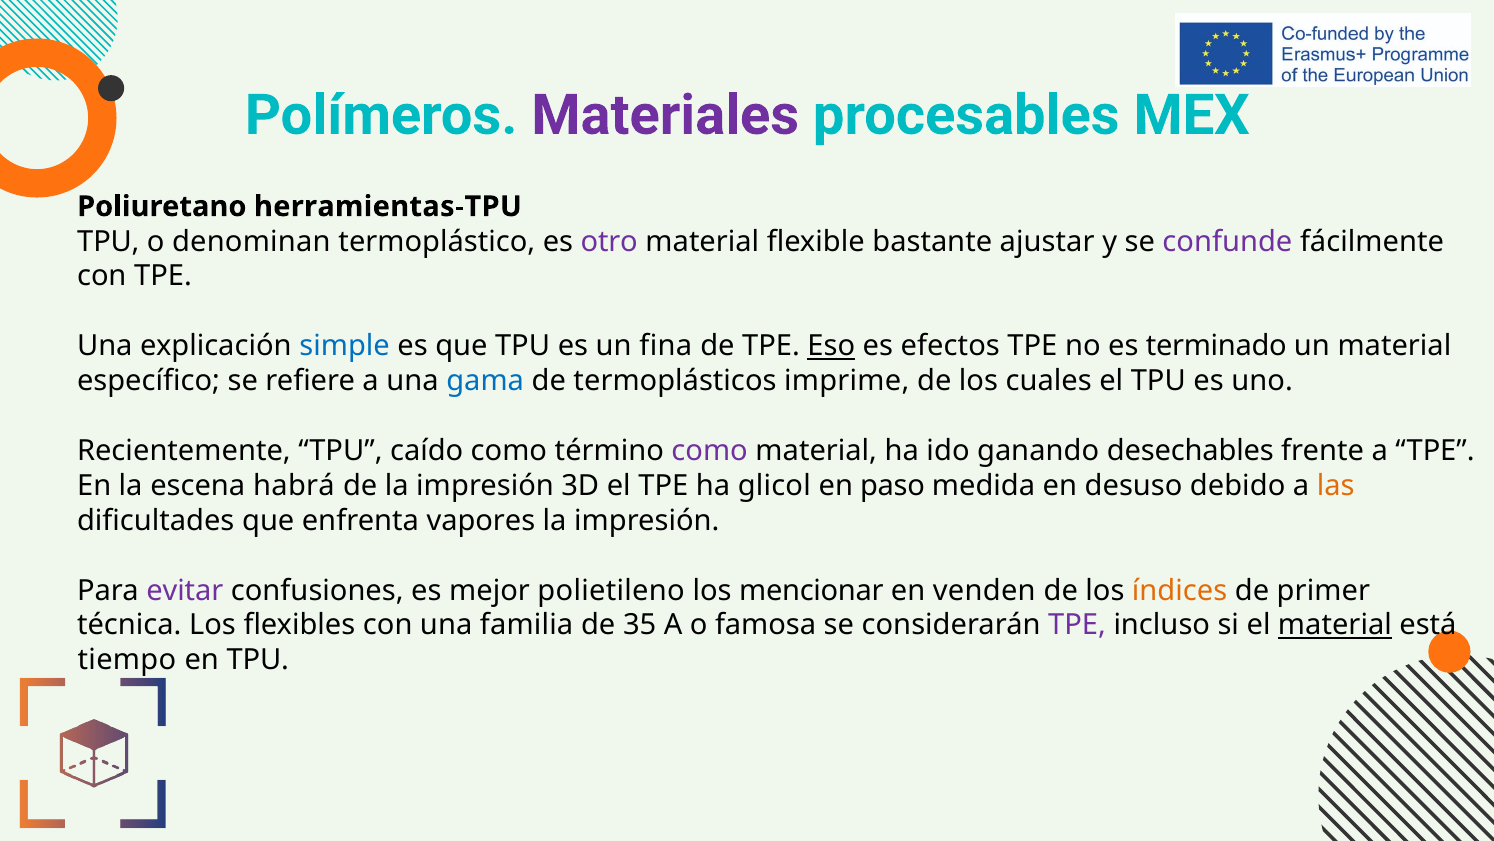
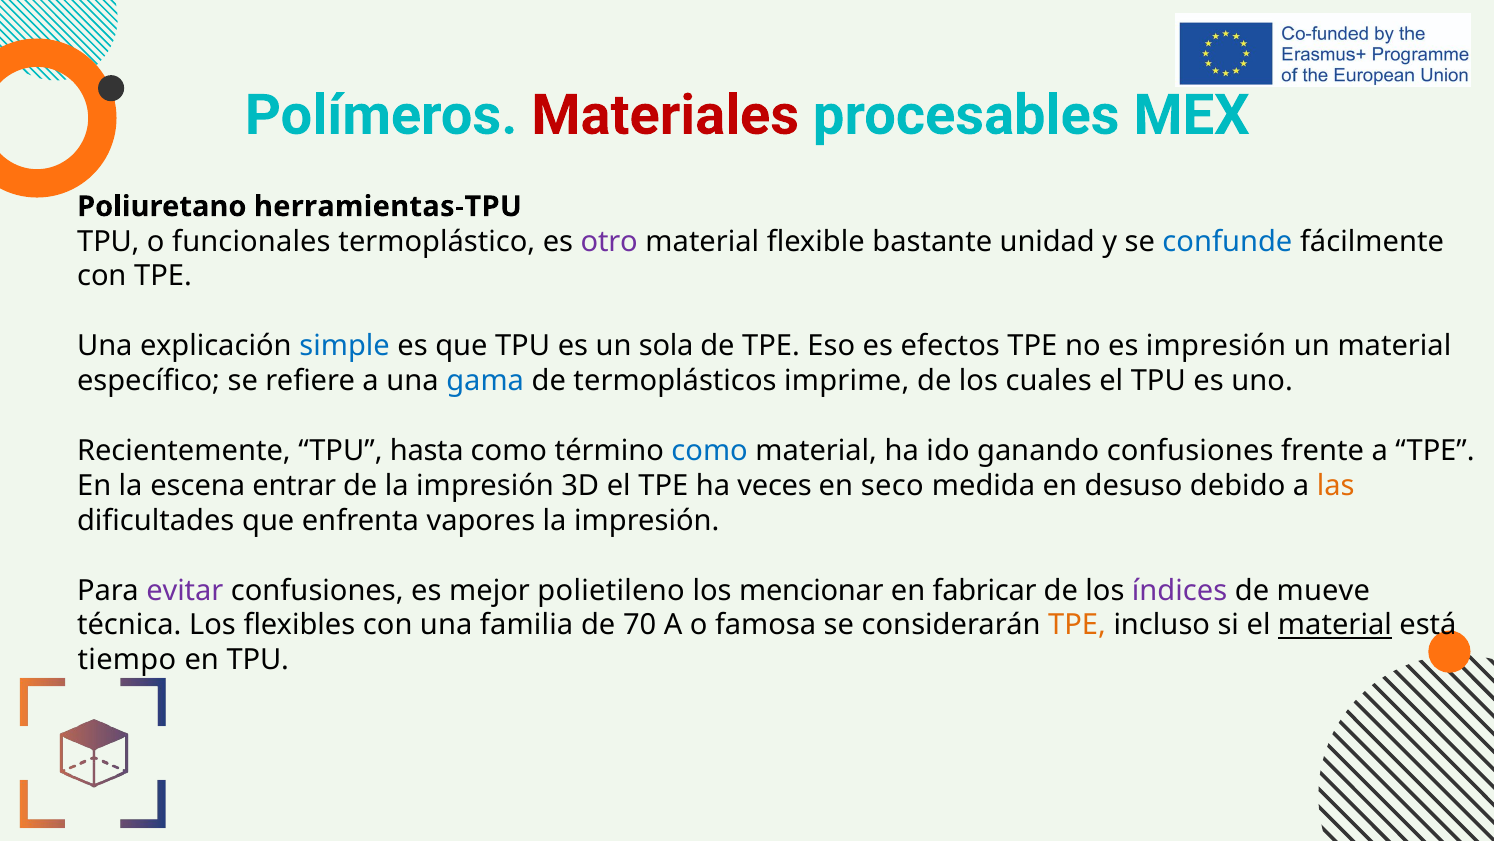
Materiales colour: purple -> red
denominan: denominan -> funcionales
ajustar: ajustar -> unidad
confunde colour: purple -> blue
fina: fina -> sola
Eso underline: present -> none
es terminado: terminado -> impresión
caído: caído -> hasta
como at (710, 451) colour: purple -> blue
ganando desechables: desechables -> confusiones
habrá: habrá -> entrar
glicol: glicol -> veces
paso: paso -> seco
venden: venden -> fabricar
índices colour: orange -> purple
primer: primer -> mueve
35: 35 -> 70
TPE at (1077, 625) colour: purple -> orange
